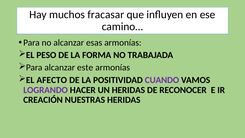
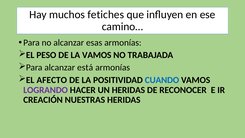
fracasar: fracasar -> fetiches
LA FORMA: FORMA -> VAMOS
este: este -> está
CUANDO colour: purple -> blue
